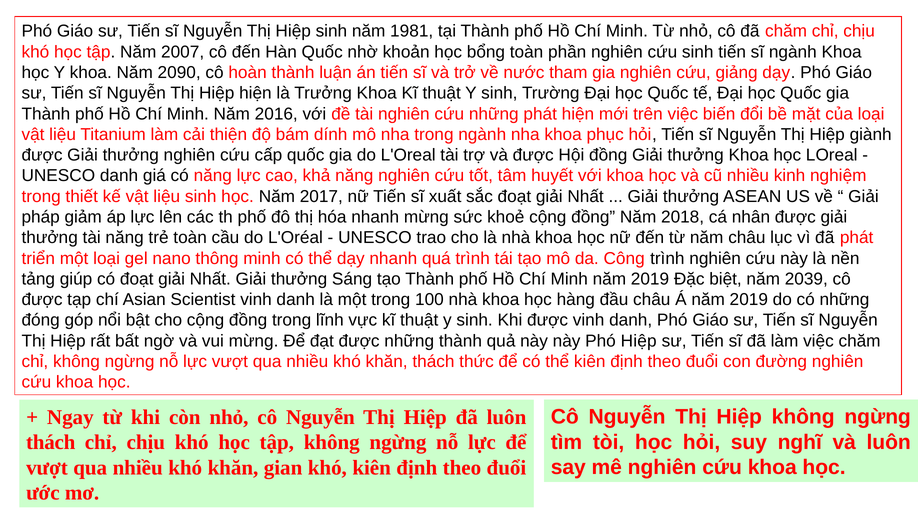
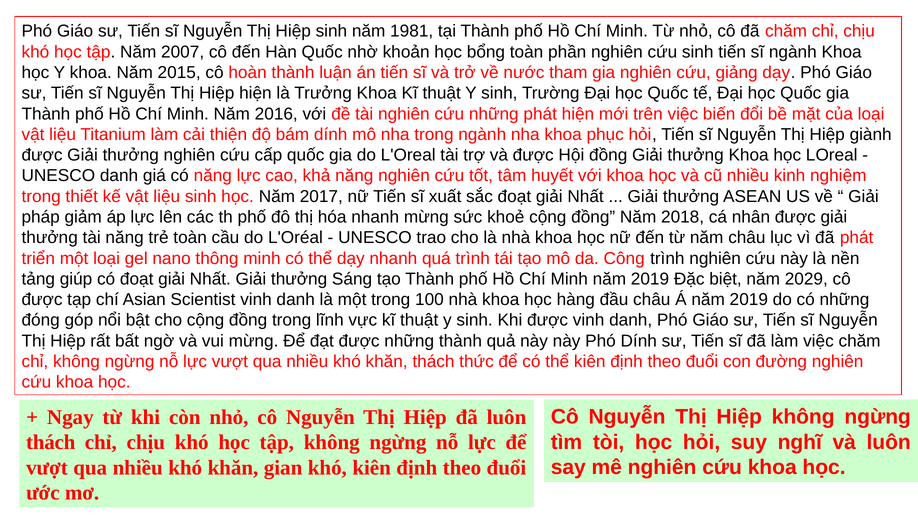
2090: 2090 -> 2015
2039: 2039 -> 2029
Phó Hiệp: Hiệp -> Dính
